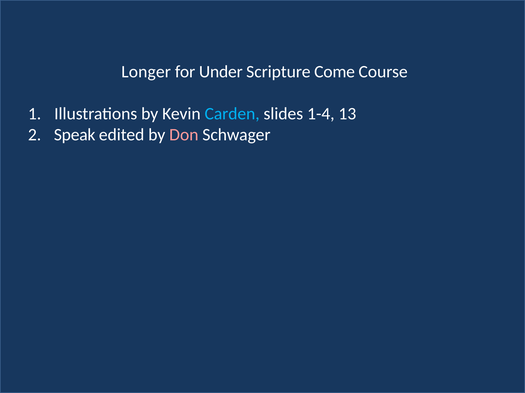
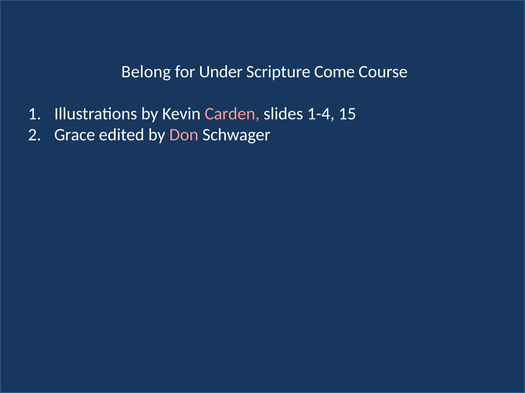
Longer: Longer -> Belong
Carden colour: light blue -> pink
13: 13 -> 15
Speak: Speak -> Grace
